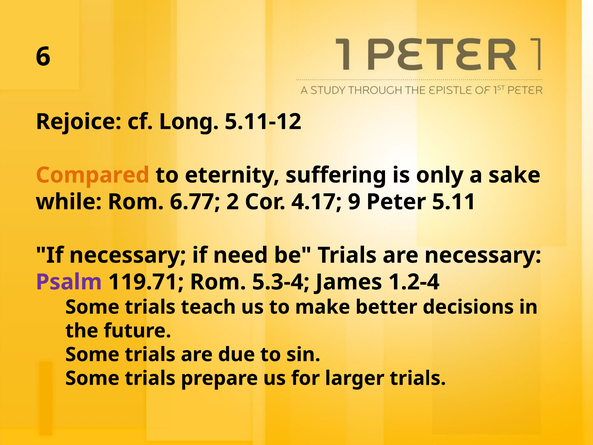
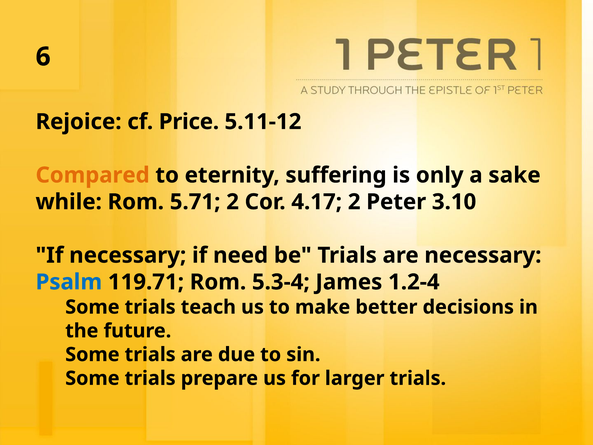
Long: Long -> Price
6.77: 6.77 -> 5.71
4.17 9: 9 -> 2
5.11: 5.11 -> 3.10
Psalm colour: purple -> blue
